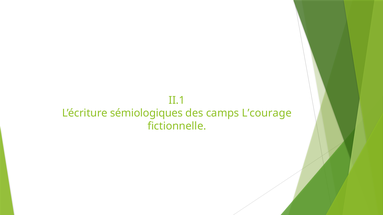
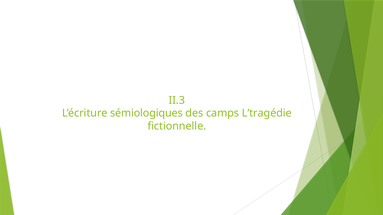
II.1: II.1 -> II.3
L’courage: L’courage -> L’tragédie
